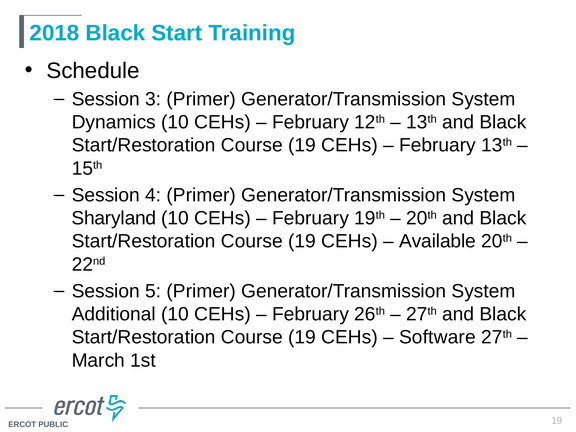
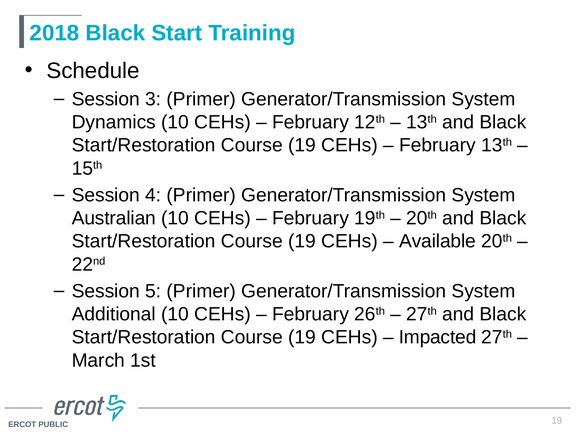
Sharyland: Sharyland -> Australian
Software: Software -> Impacted
